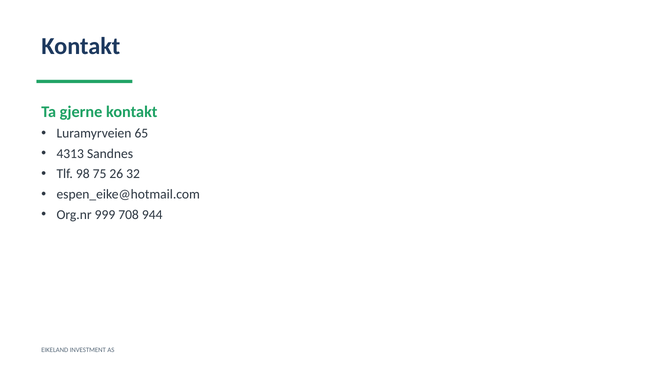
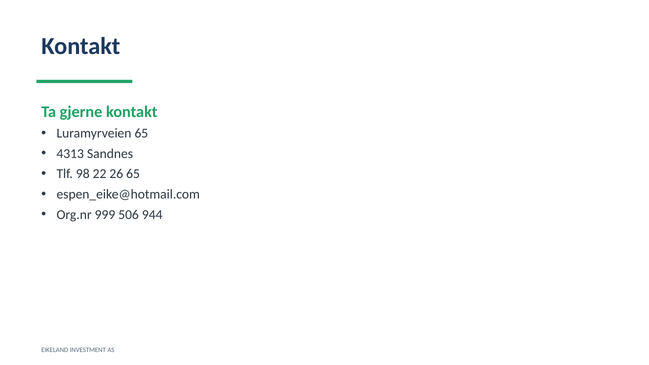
75: 75 -> 22
26 32: 32 -> 65
708: 708 -> 506
